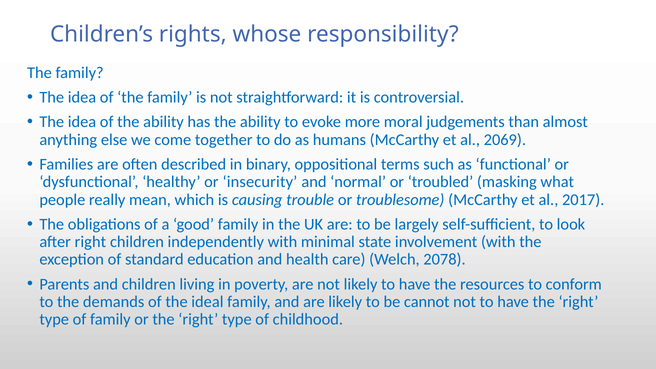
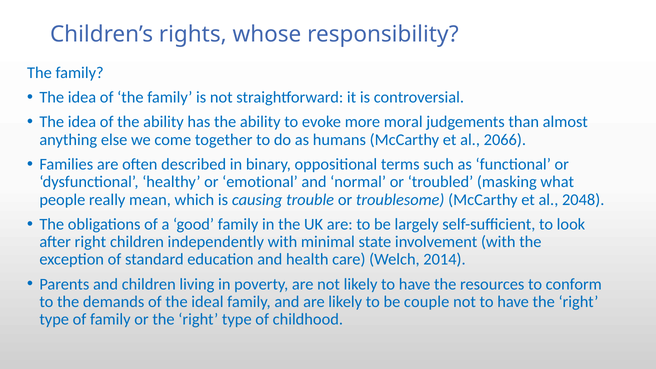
2069: 2069 -> 2066
insecurity: insecurity -> emotional
2017: 2017 -> 2048
2078: 2078 -> 2014
cannot: cannot -> couple
